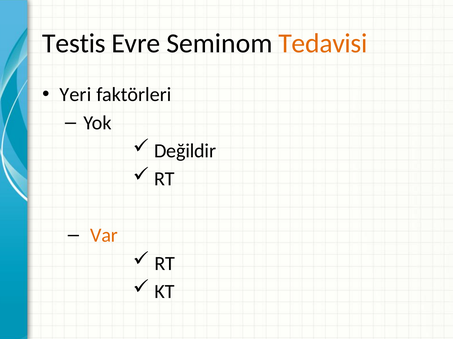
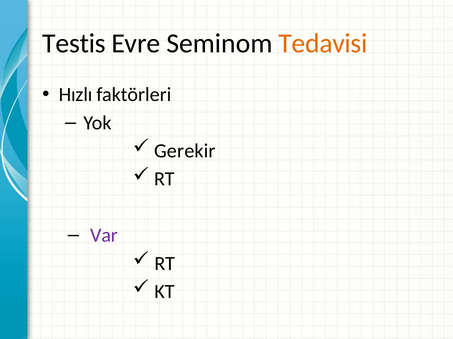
Yeri: Yeri -> Hızlı
Değildir: Değildir -> Gerekir
Var colour: orange -> purple
